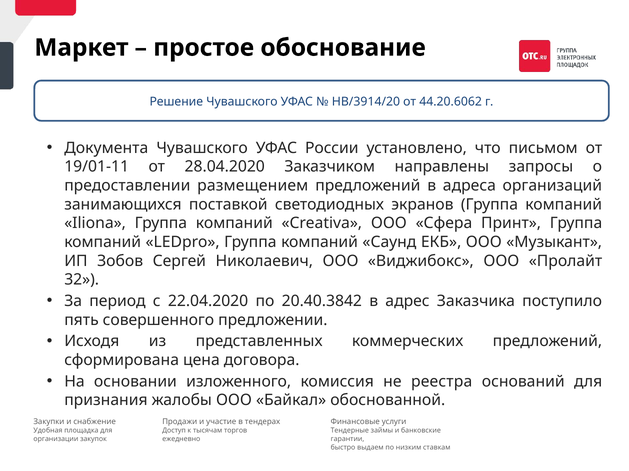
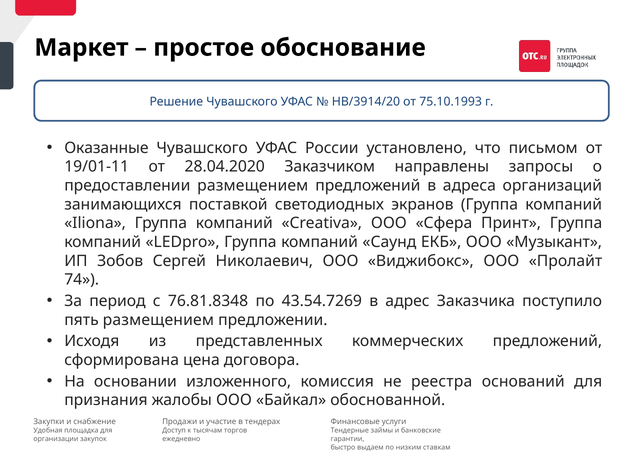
44.20.6062: 44.20.6062 -> 75.10.1993
Документа: Документа -> Оказанные
32: 32 -> 74
22.04.2020: 22.04.2020 -> 76.81.8348
20.40.3842: 20.40.3842 -> 43.54.7269
пять совершенного: совершенного -> размещением
